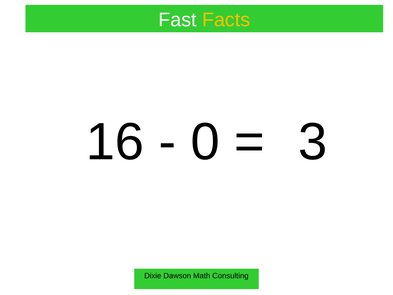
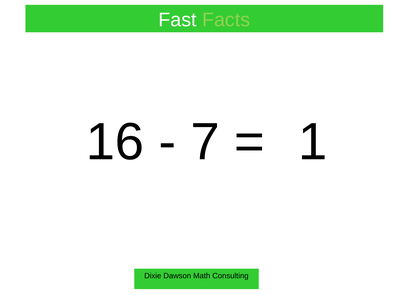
Facts colour: yellow -> light green
0: 0 -> 7
3: 3 -> 1
